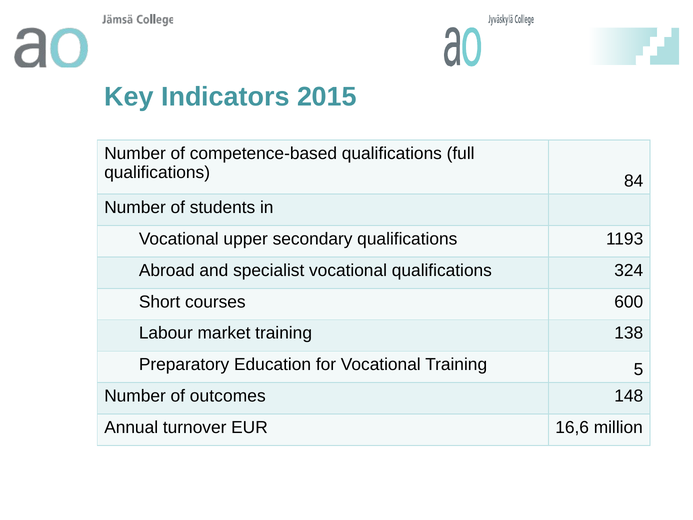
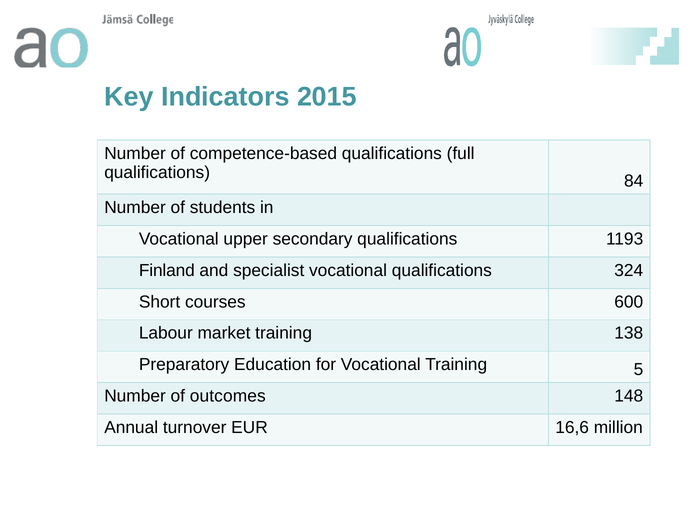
Abroad: Abroad -> Finland
